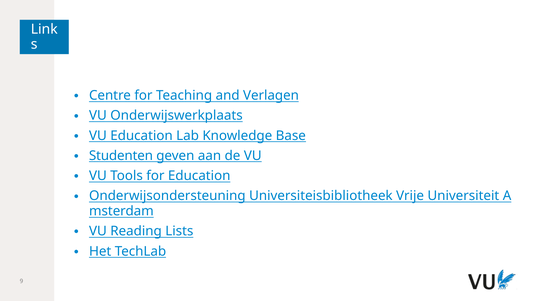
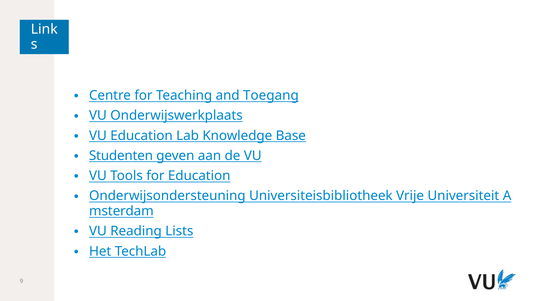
Verlagen: Verlagen -> Toegang
